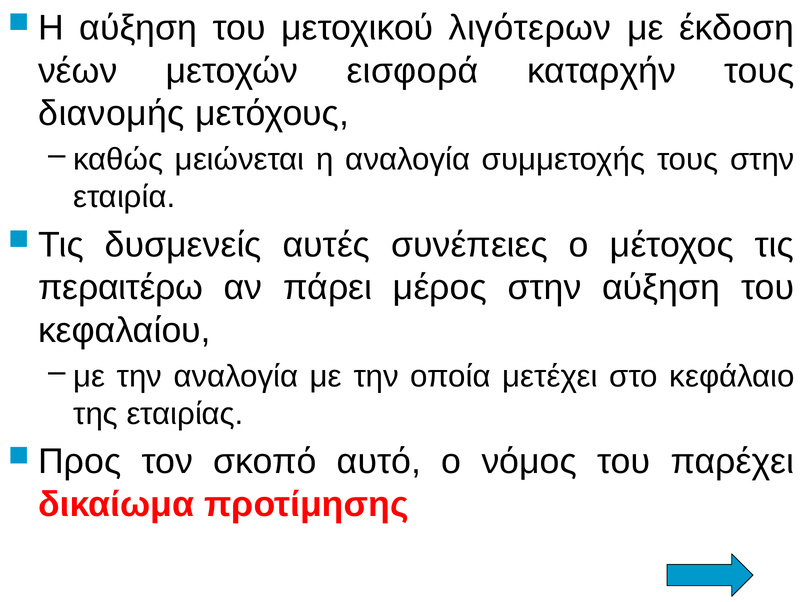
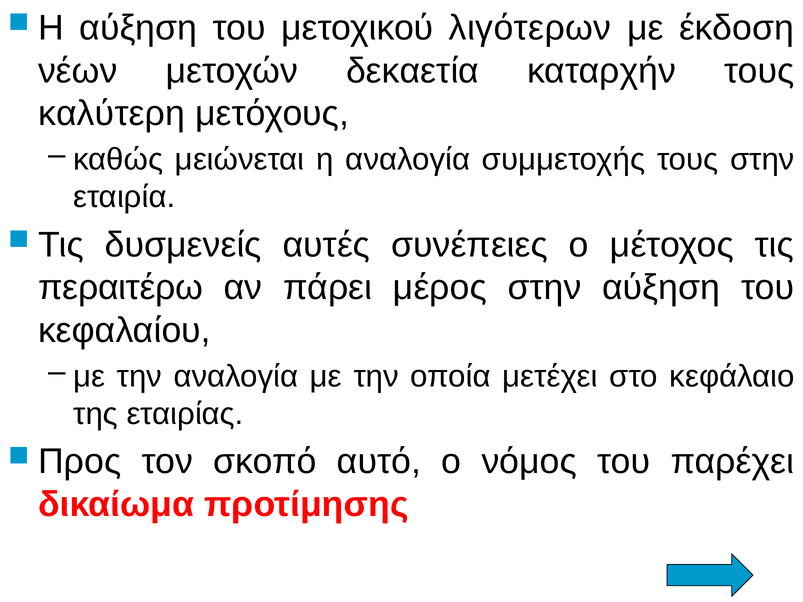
εισφορά: εισφορά -> δεκαετία
διανομής: διανομής -> καλύτερη
